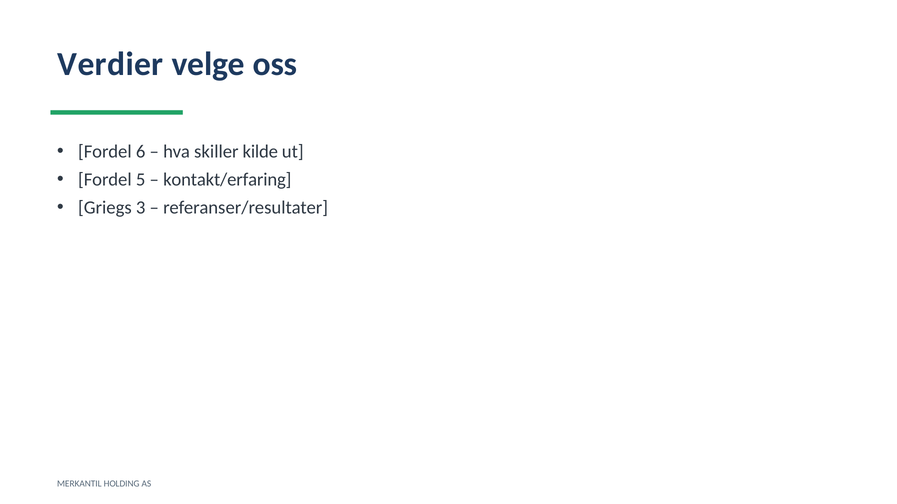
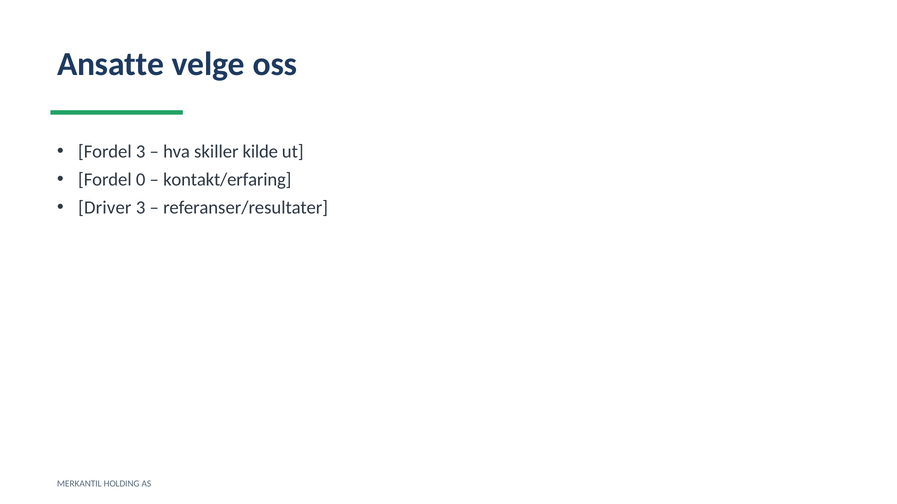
Verdier: Verdier -> Ansatte
Fordel 6: 6 -> 3
5: 5 -> 0
Griegs: Griegs -> Driver
